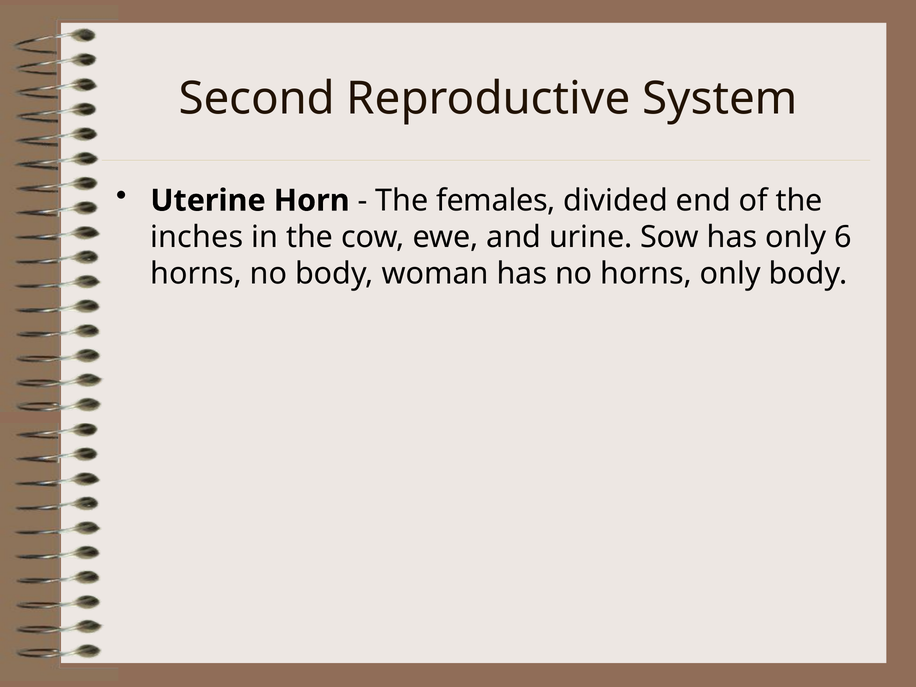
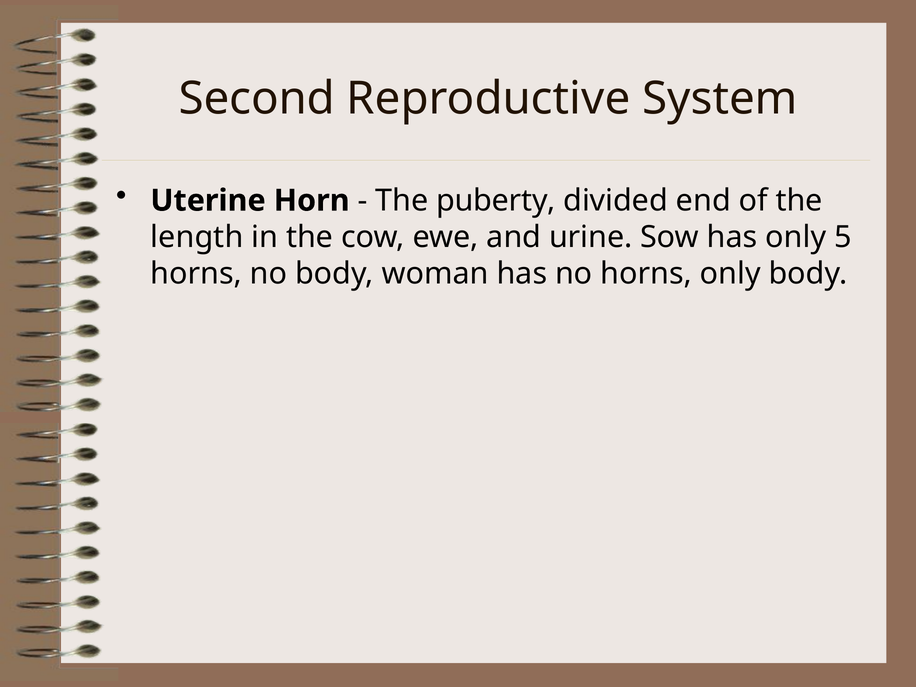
females: females -> puberty
inches: inches -> length
6: 6 -> 5
